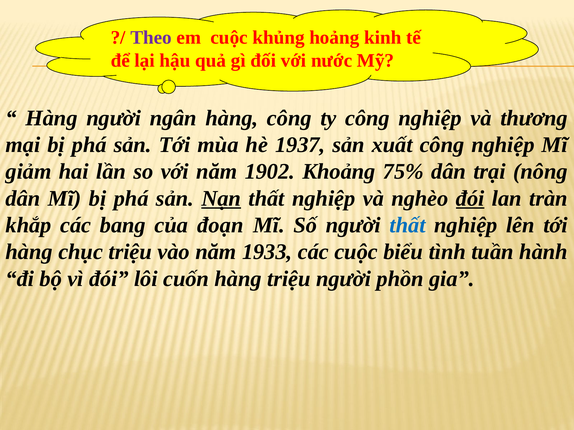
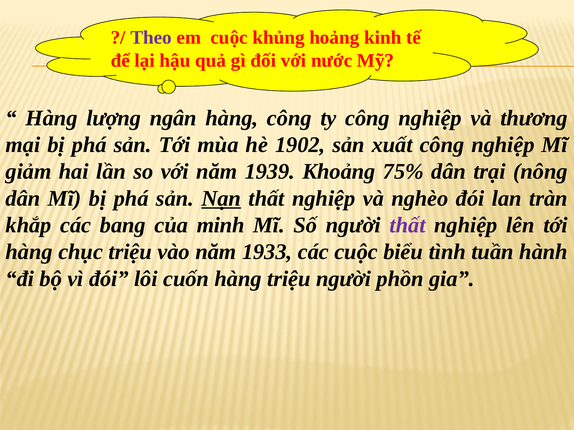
Hàng người: người -> lượng
1937: 1937 -> 1902
1902: 1902 -> 1939
đói at (470, 199) underline: present -> none
đoạn: đoạn -> minh
thất at (408, 225) colour: blue -> purple
